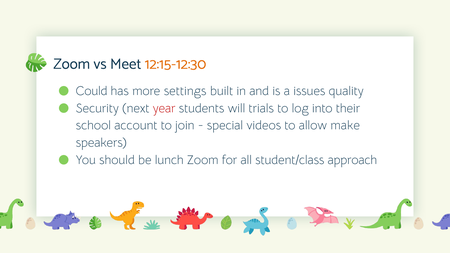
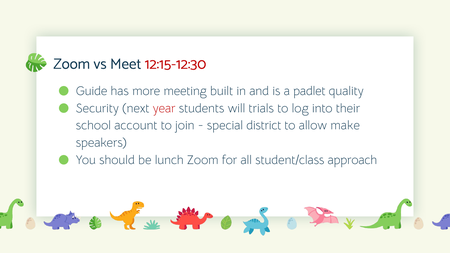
12:15-12:30 colour: orange -> red
Could: Could -> Guide
settings: settings -> meeting
issues: issues -> padlet
videos: videos -> district
